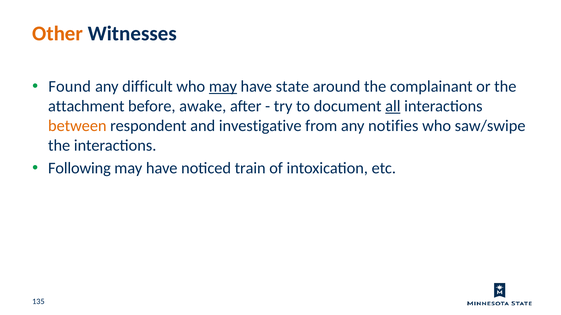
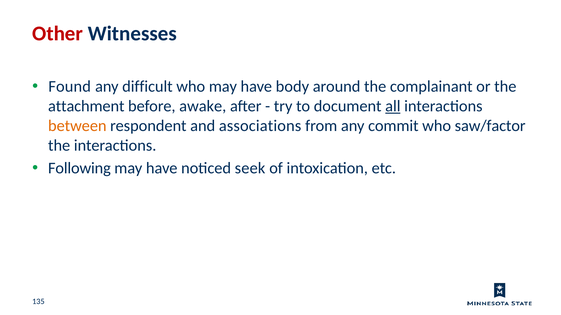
Other colour: orange -> red
may at (223, 87) underline: present -> none
state: state -> body
investigative: investigative -> associations
notifies: notifies -> commit
saw/swipe: saw/swipe -> saw/factor
train: train -> seek
